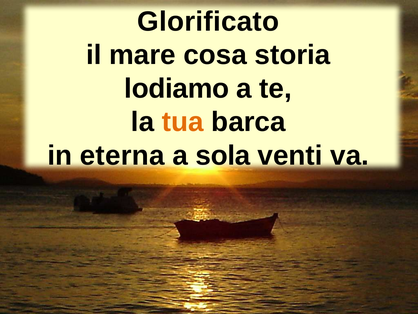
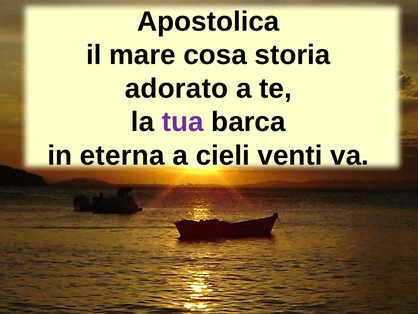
Glorificato: Glorificato -> Apostolica
lodiamo: lodiamo -> adorato
tua colour: orange -> purple
sola: sola -> cieli
